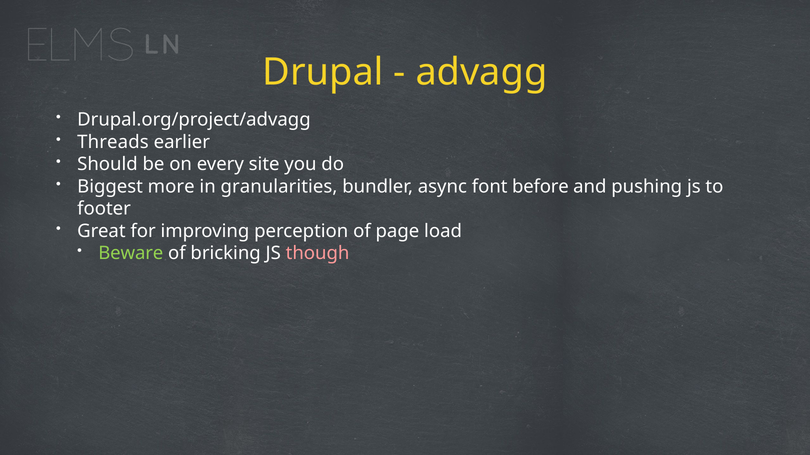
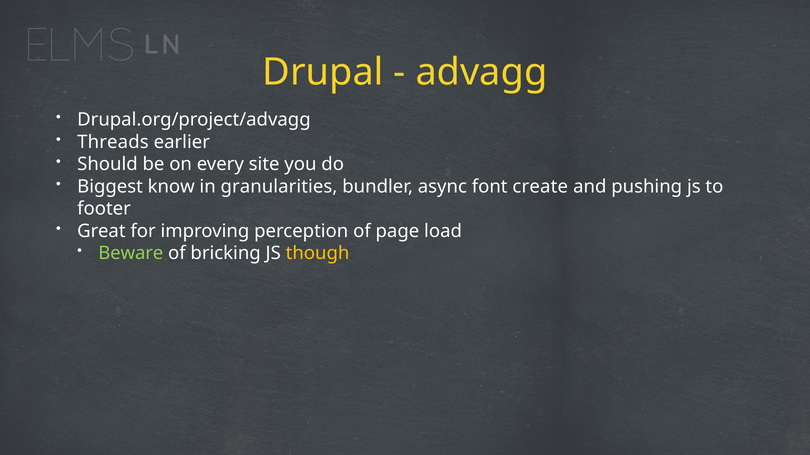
more: more -> know
before: before -> create
though colour: pink -> yellow
